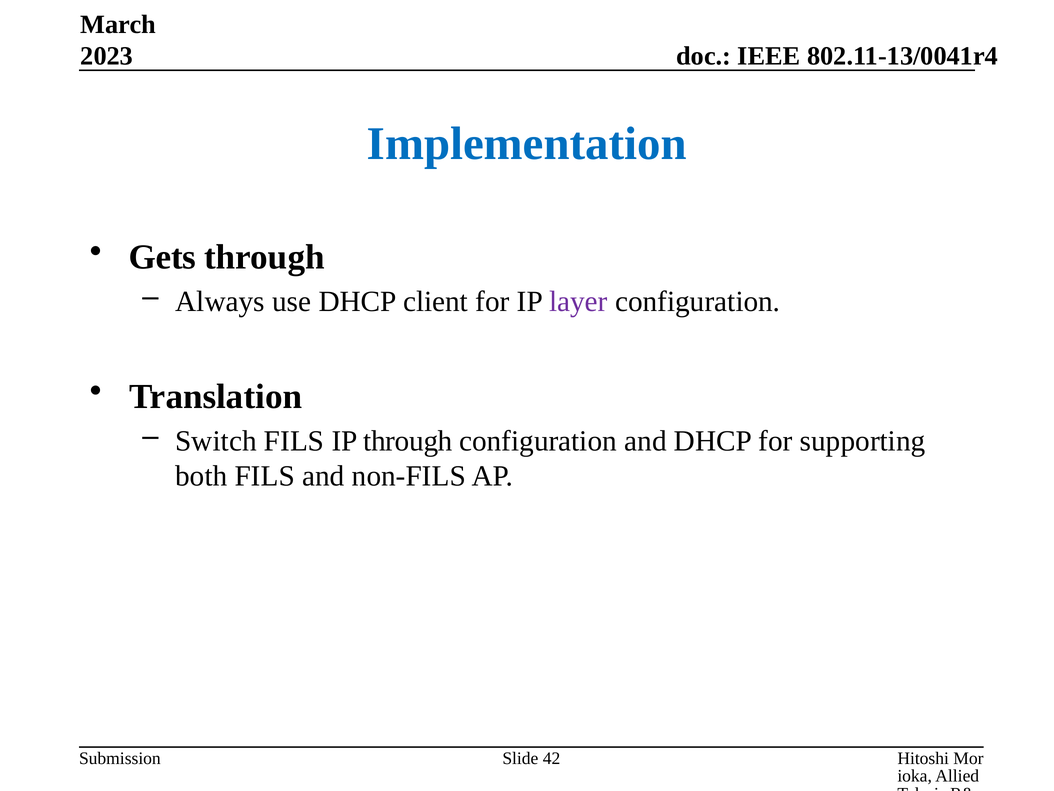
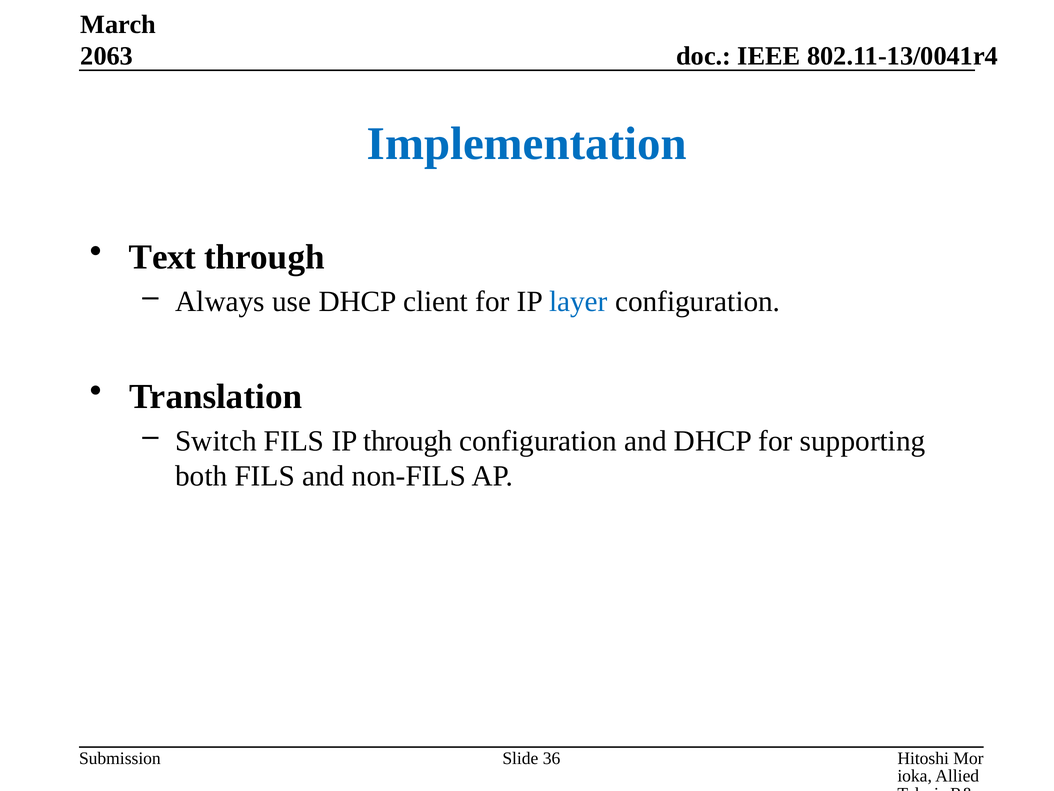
2023: 2023 -> 2063
Gets: Gets -> Text
layer colour: purple -> blue
42: 42 -> 36
